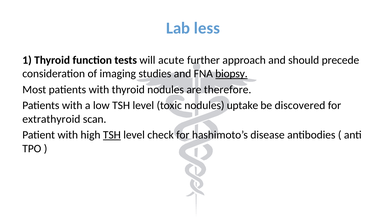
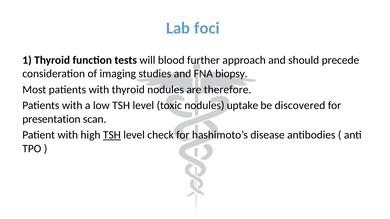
less: less -> foci
acute: acute -> blood
biopsy underline: present -> none
extrathyroid: extrathyroid -> presentation
